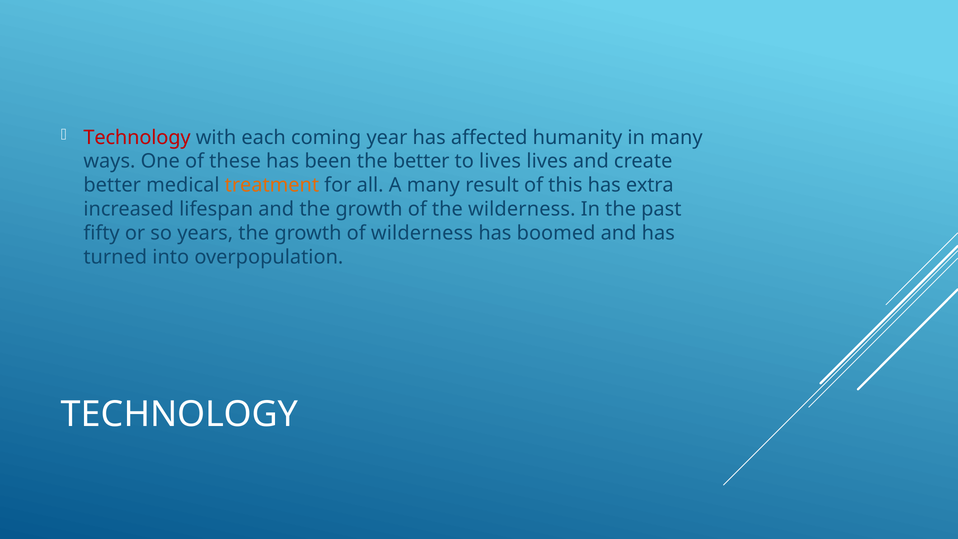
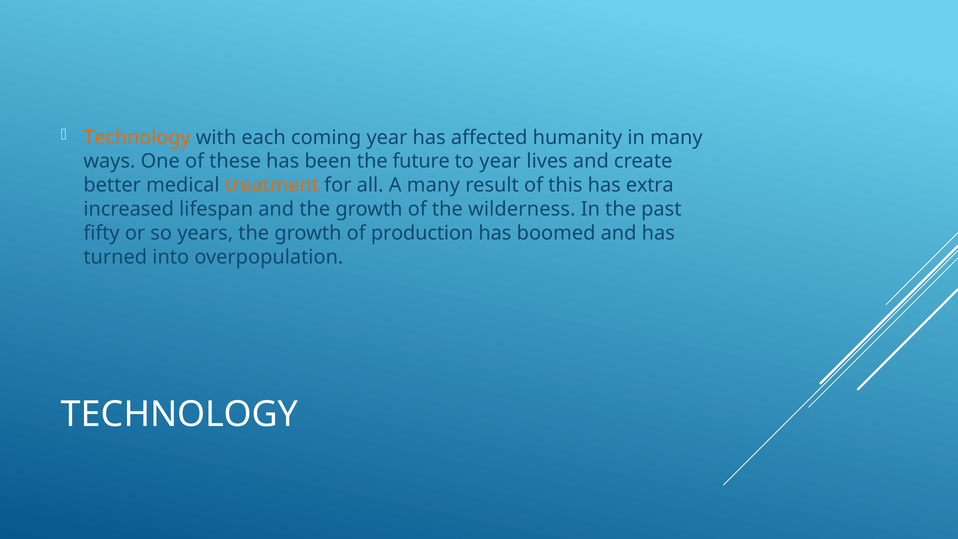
Technology at (137, 137) colour: red -> orange
the better: better -> future
to lives: lives -> year
of wilderness: wilderness -> production
